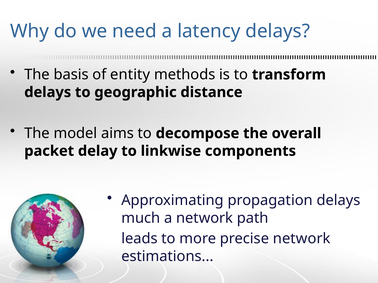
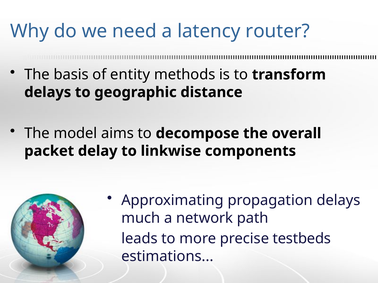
latency delays: delays -> router
precise network: network -> testbeds
